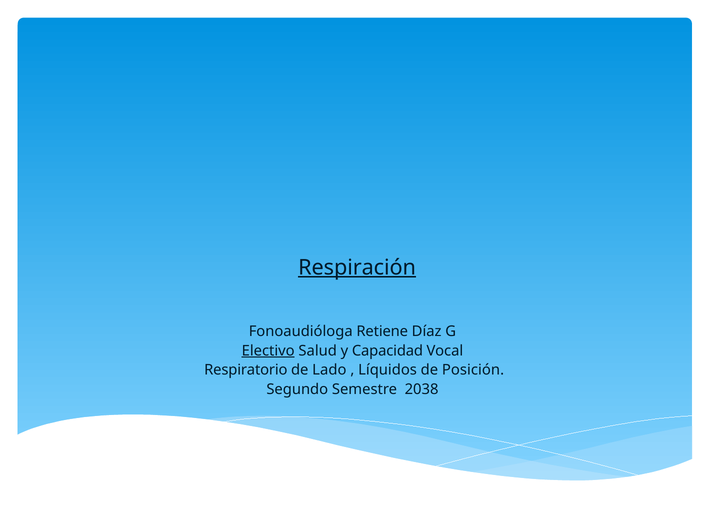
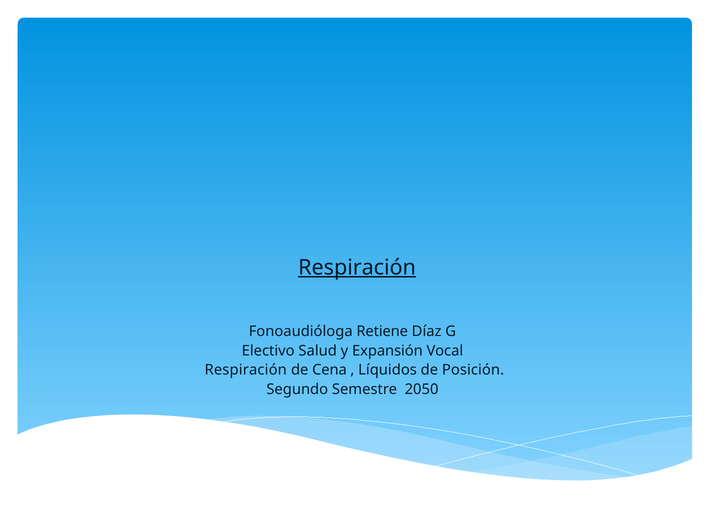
Electivo underline: present -> none
Capacidad: Capacidad -> Expansión
Respiratorio at (246, 371): Respiratorio -> Respiración
Lado: Lado -> Cena
2038: 2038 -> 2050
